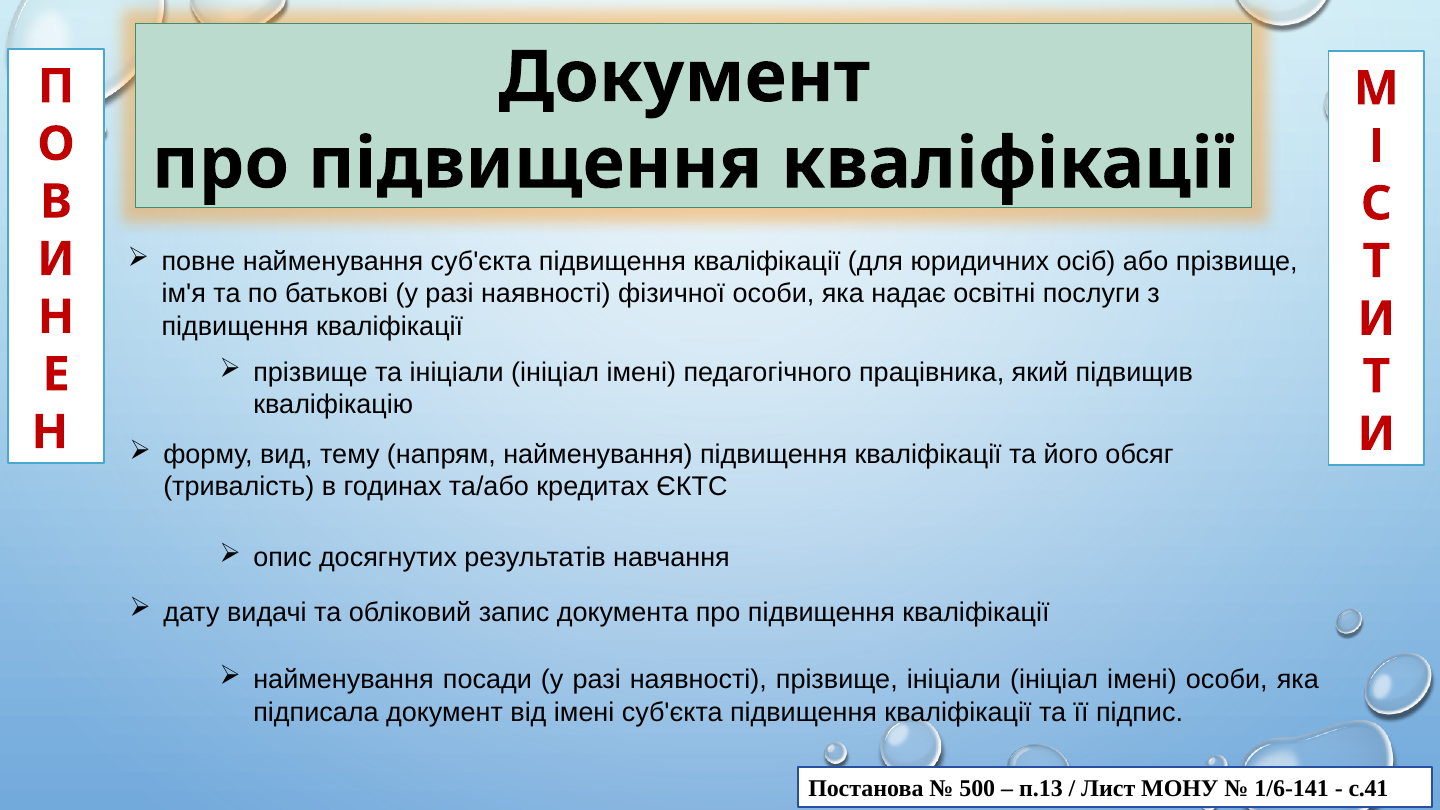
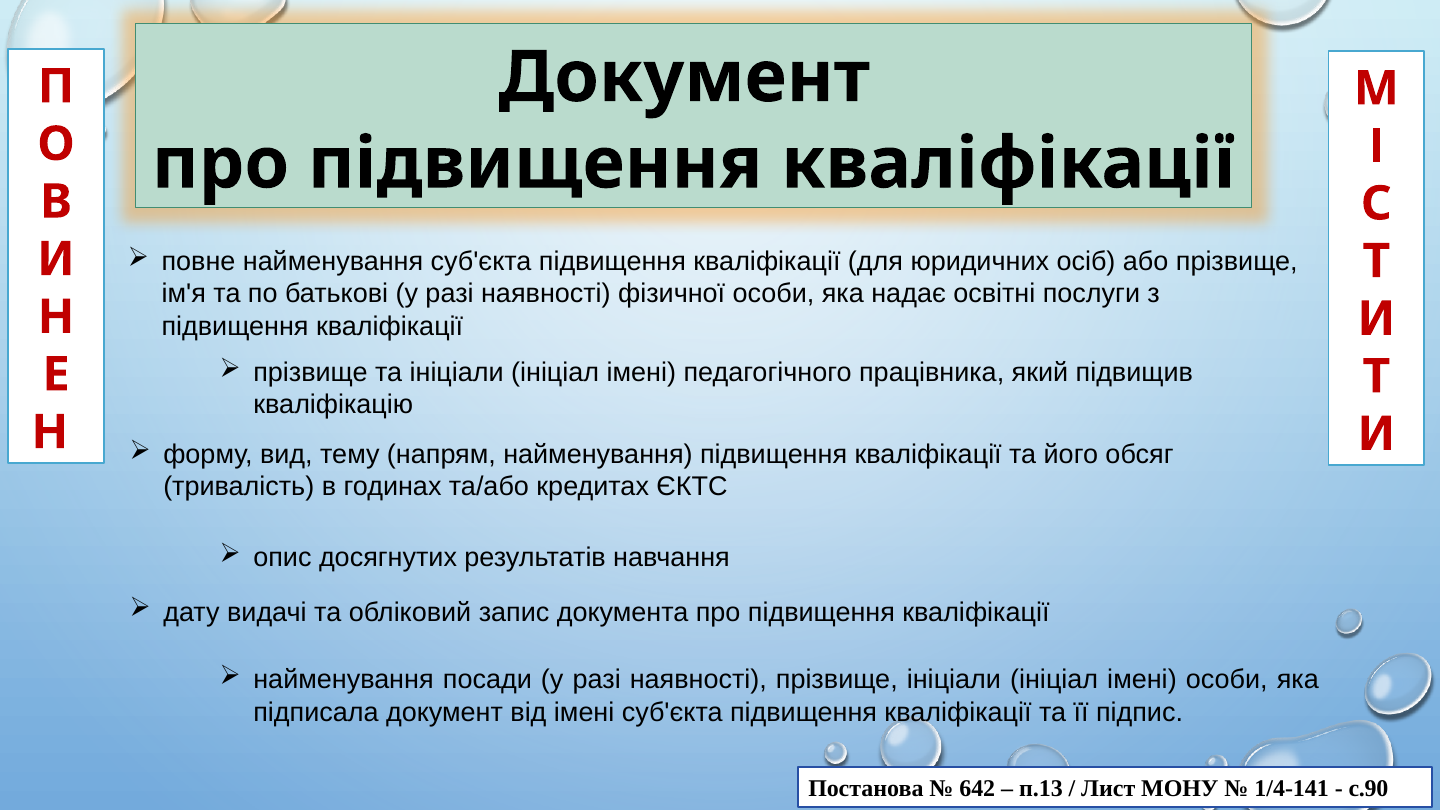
500: 500 -> 642
1/6-141: 1/6-141 -> 1/4-141
с.41: с.41 -> с.90
